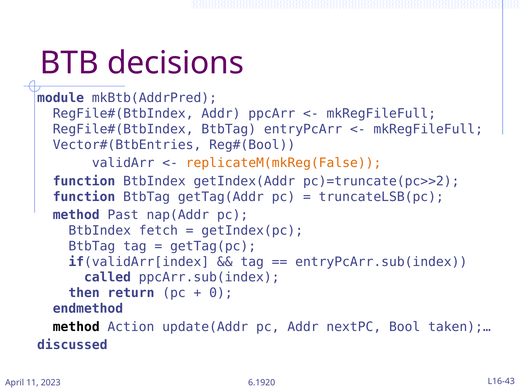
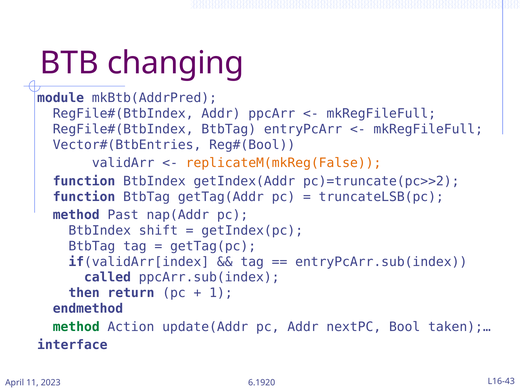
decisions: decisions -> changing
fetch: fetch -> shift
0: 0 -> 1
method at (76, 327) colour: black -> green
discussed: discussed -> interface
